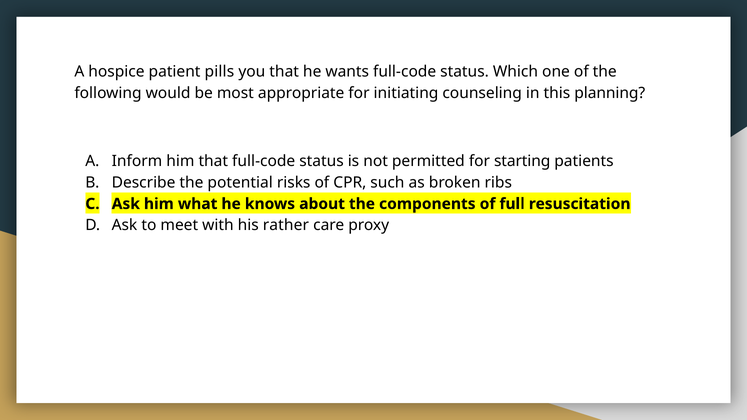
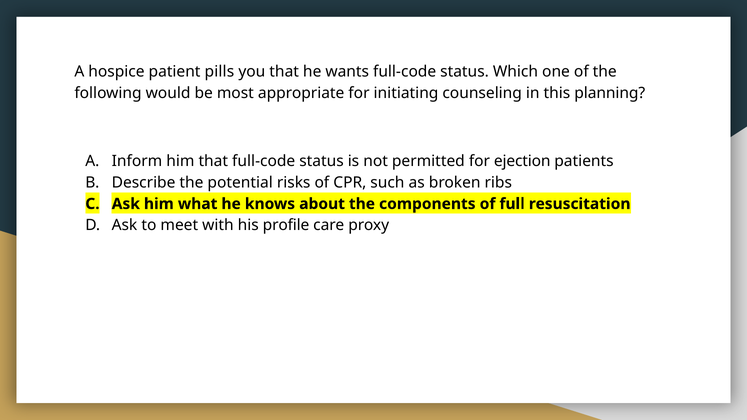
starting: starting -> ejection
rather: rather -> profile
